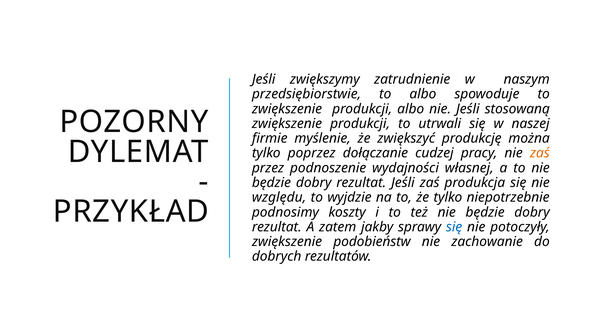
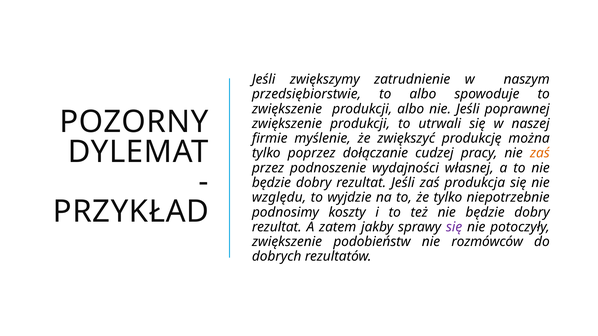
stosowaną: stosowaną -> poprawnej
się at (454, 227) colour: blue -> purple
zachowanie: zachowanie -> rozmówców
